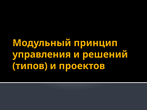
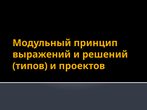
управления: управления -> выражений
